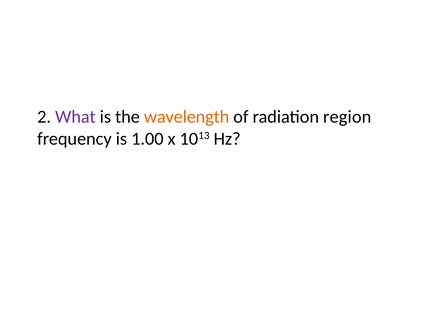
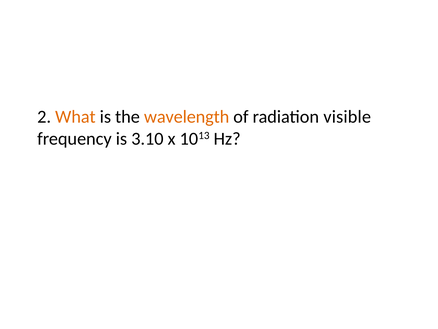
What colour: purple -> orange
region: region -> visible
1.00: 1.00 -> 3.10
